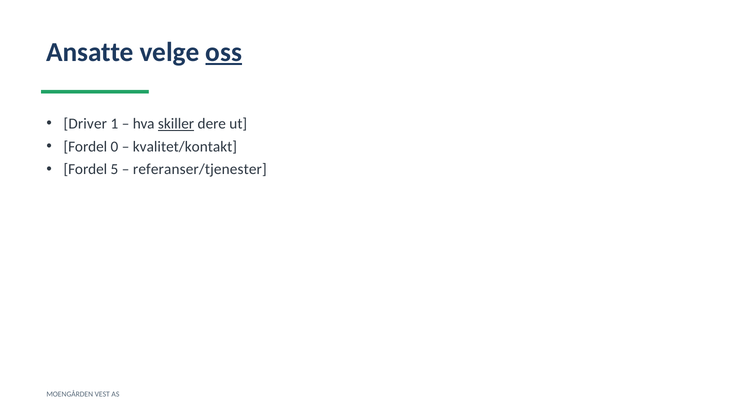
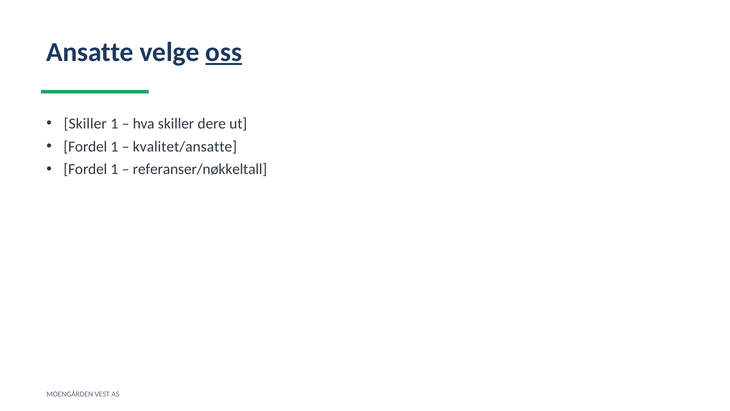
Driver at (85, 124): Driver -> Skiller
skiller at (176, 124) underline: present -> none
0 at (114, 146): 0 -> 1
kvalitet/kontakt: kvalitet/kontakt -> kvalitet/ansatte
5 at (114, 169): 5 -> 1
referanser/tjenester: referanser/tjenester -> referanser/nøkkeltall
